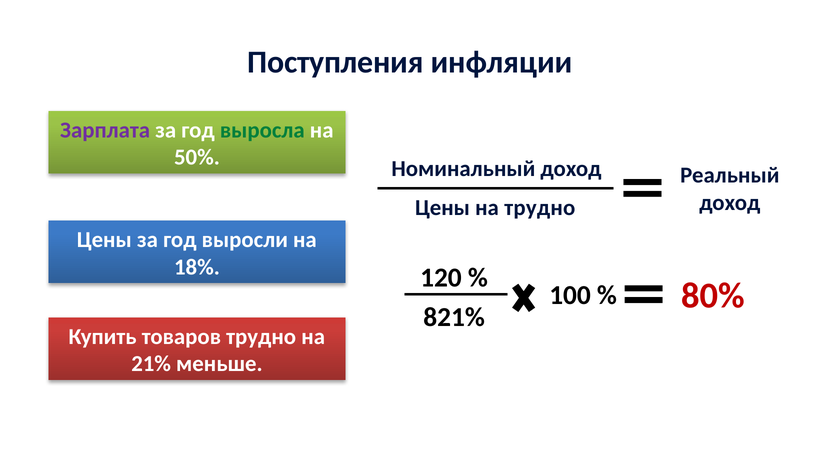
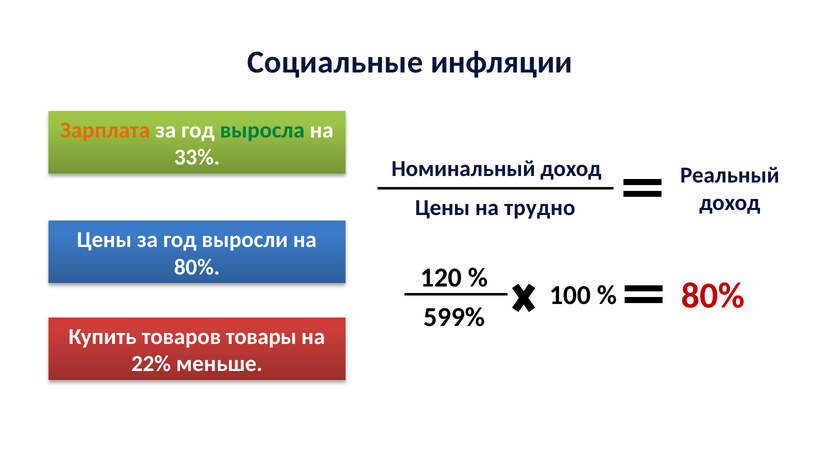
Поступления: Поступления -> Социальные
Зарплата colour: purple -> orange
50%: 50% -> 33%
18% at (197, 267): 18% -> 80%
821%: 821% -> 599%
товаров трудно: трудно -> товары
21%: 21% -> 22%
